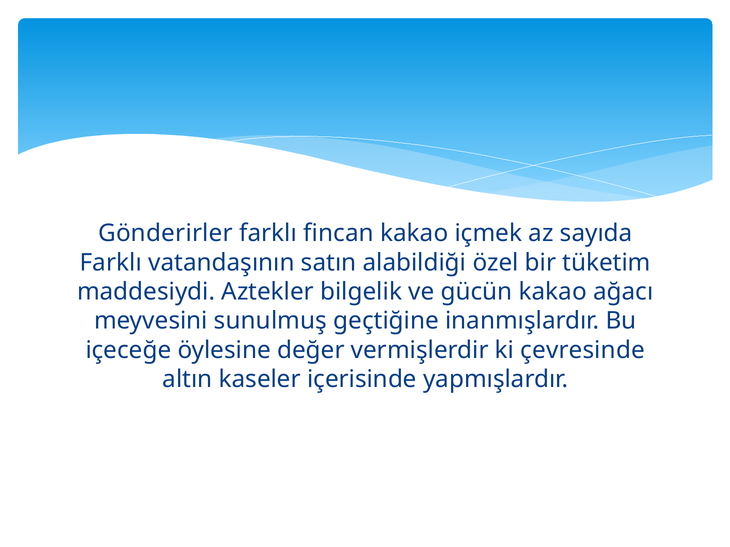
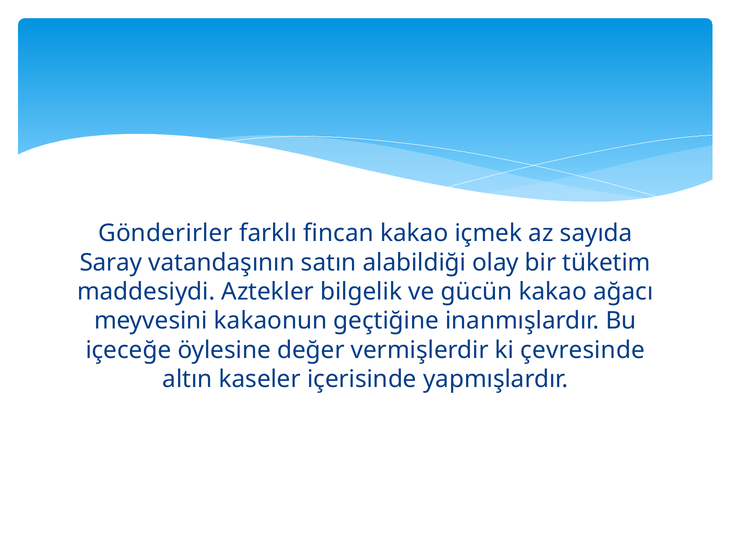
Farklı at (111, 263): Farklı -> Saray
özel: özel -> olay
sunulmuş: sunulmuş -> kakaonun
